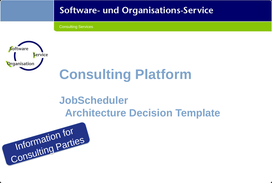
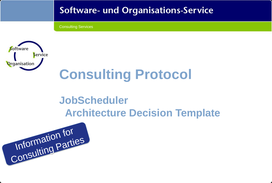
Platform: Platform -> Protocol
